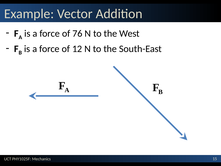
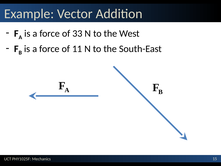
76: 76 -> 33
12: 12 -> 11
